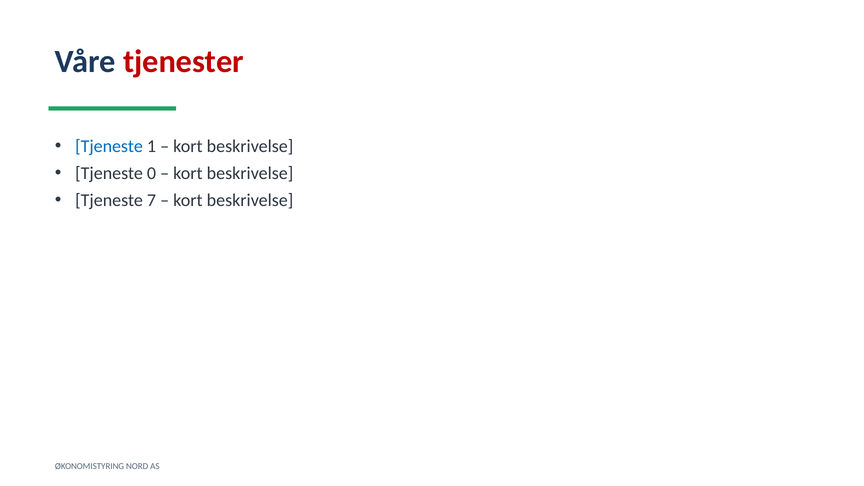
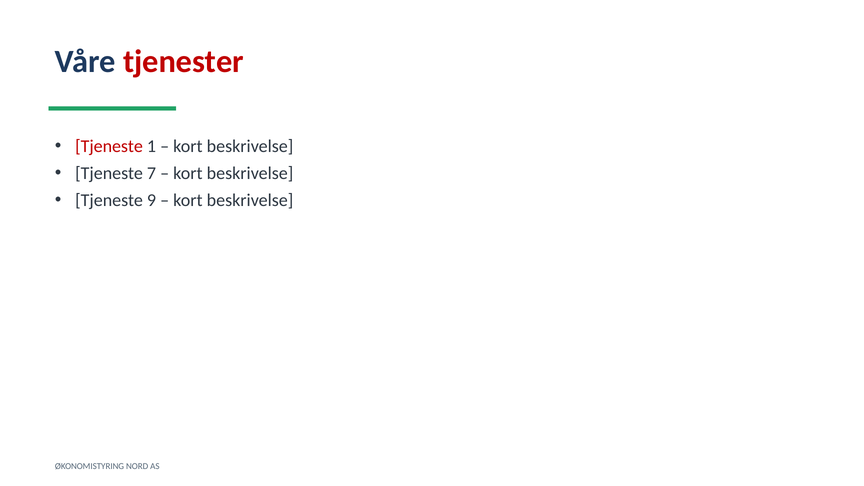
Tjeneste at (109, 146) colour: blue -> red
0: 0 -> 7
7: 7 -> 9
